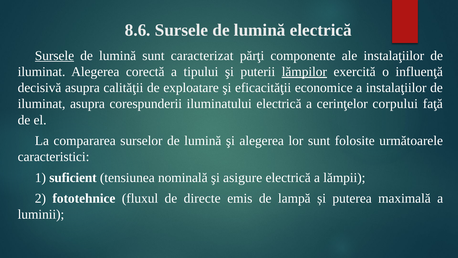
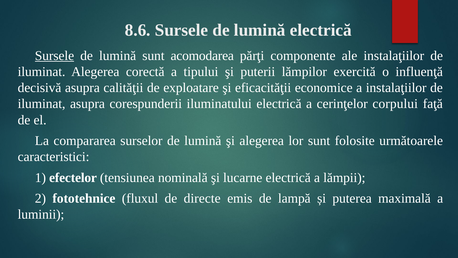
caracterizat: caracterizat -> acomodarea
lămpilor underline: present -> none
suficient: suficient -> efectelor
asigure: asigure -> lucarne
